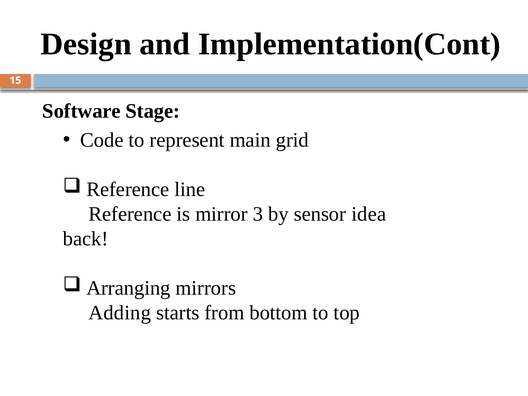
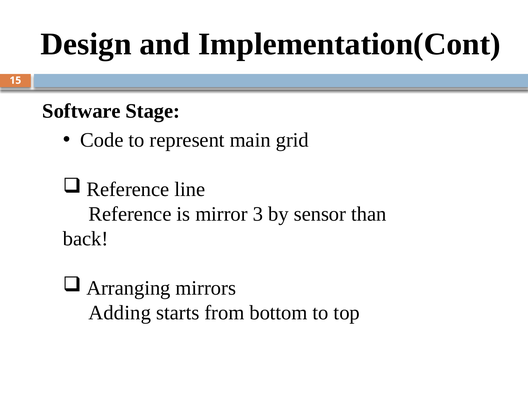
idea: idea -> than
